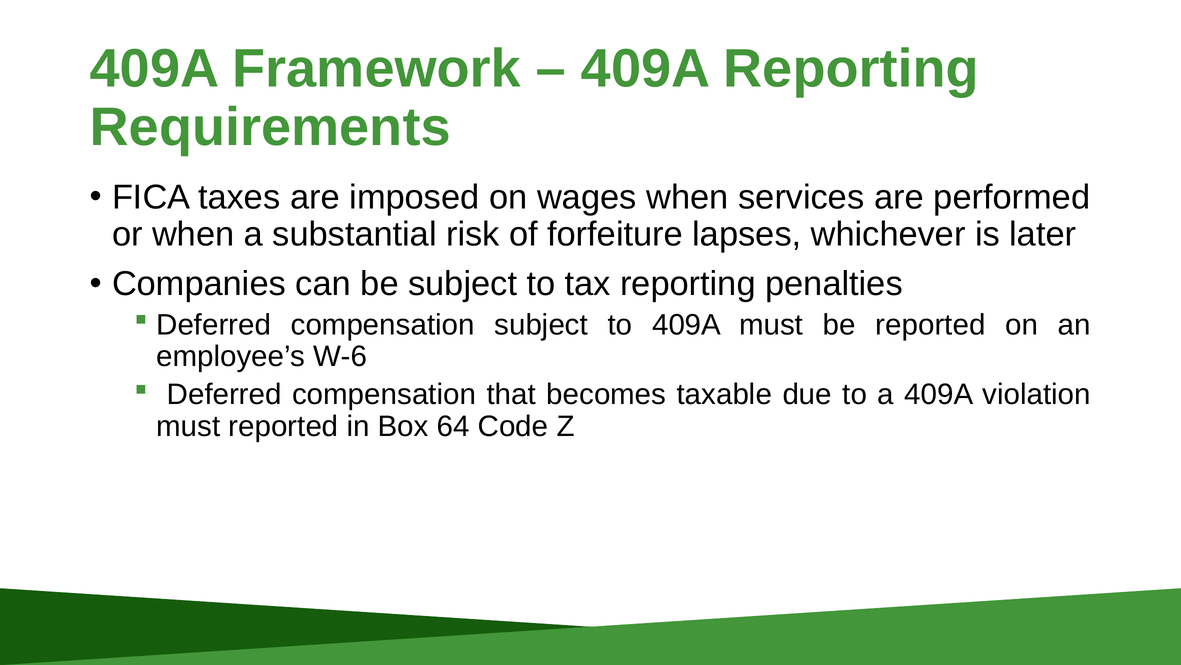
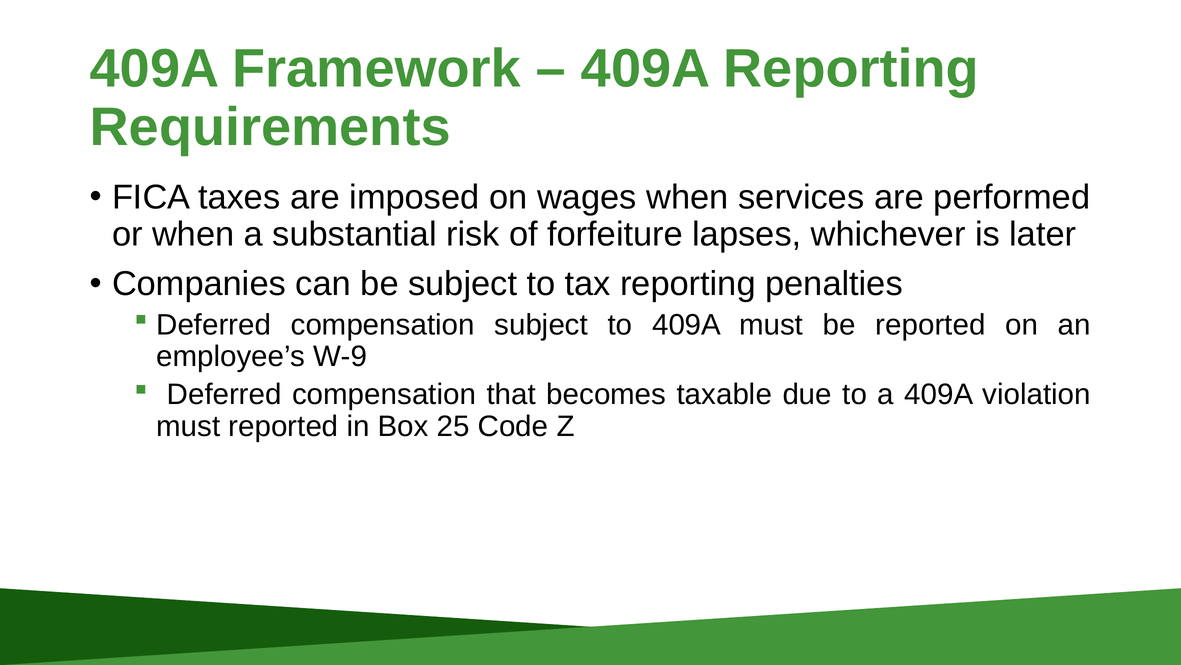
W-6: W-6 -> W-9
64: 64 -> 25
